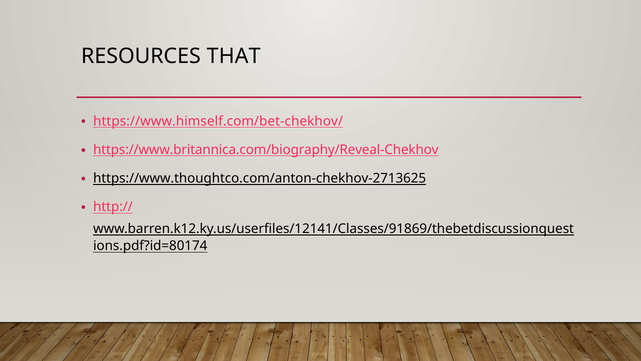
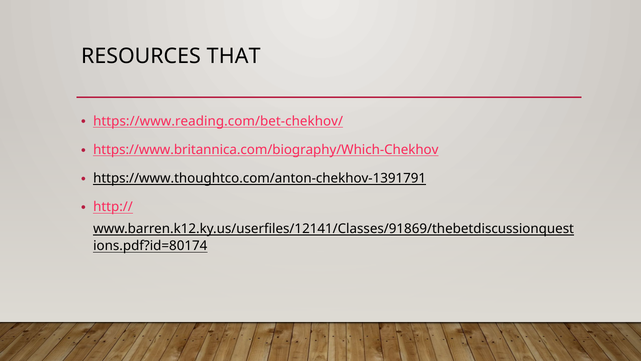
https://www.himself.com/bet-chekhov/: https://www.himself.com/bet-chekhov/ -> https://www.reading.com/bet-chekhov/
https://www.britannica.com/biography/Reveal-Chekhov: https://www.britannica.com/biography/Reveal-Chekhov -> https://www.britannica.com/biography/Which-Chekhov
https://www.thoughtco.com/anton-chekhov-2713625: https://www.thoughtco.com/anton-chekhov-2713625 -> https://www.thoughtco.com/anton-chekhov-1391791
